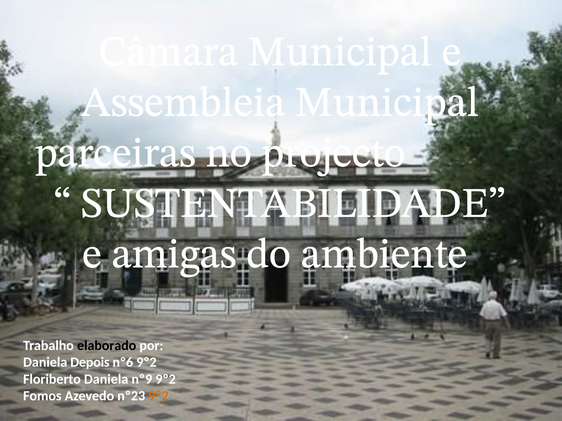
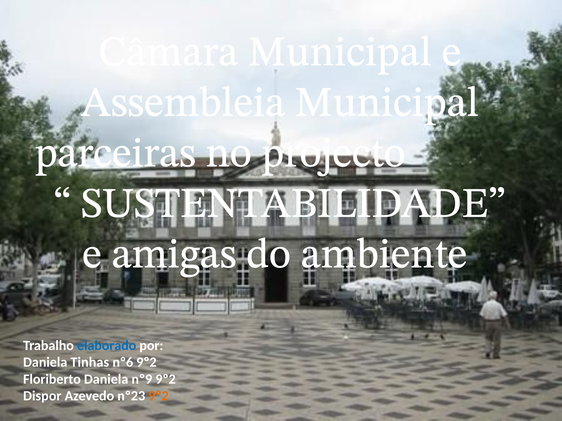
elaborado colour: black -> blue
Depois: Depois -> Tinhas
Fomos: Fomos -> Dispor
